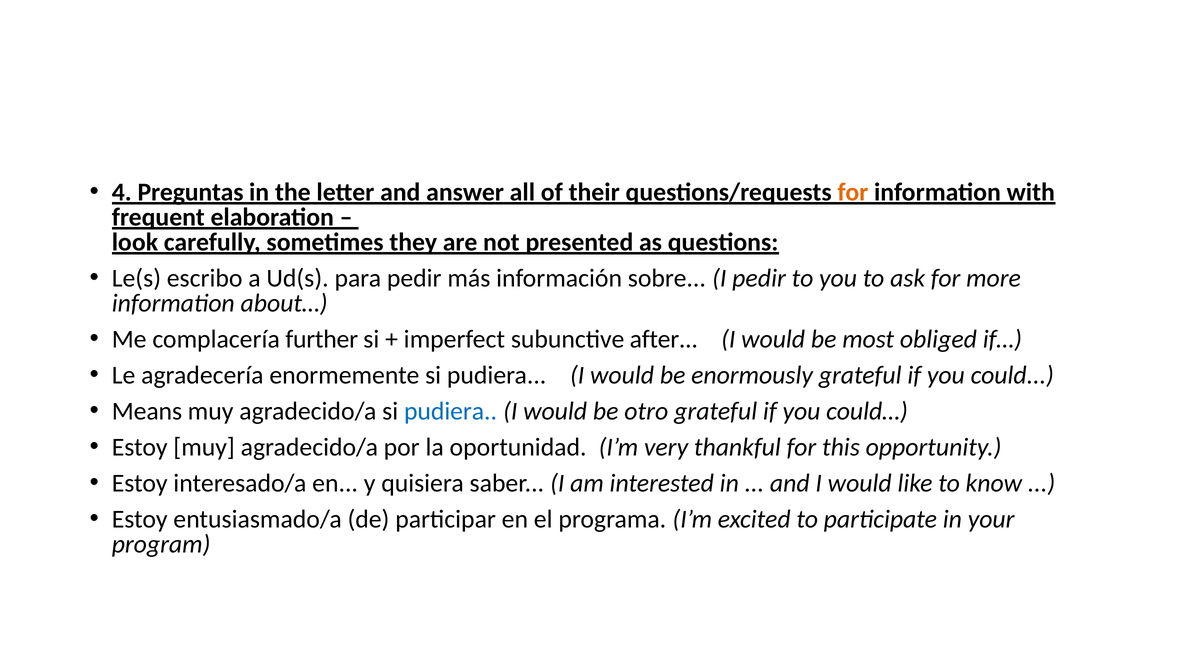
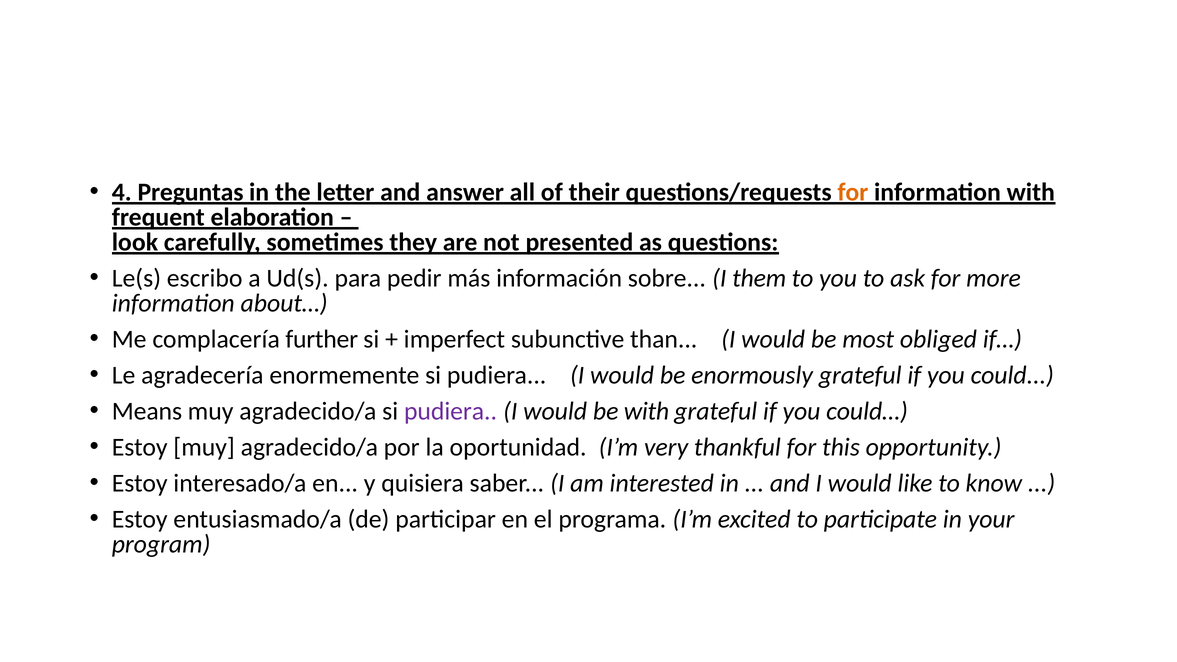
I pedir: pedir -> them
after: after -> than
pudiera at (451, 411) colour: blue -> purple
be otro: otro -> with
